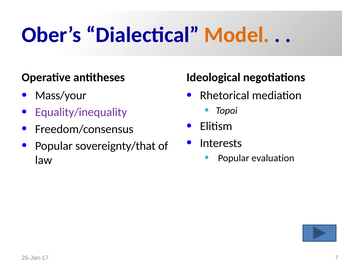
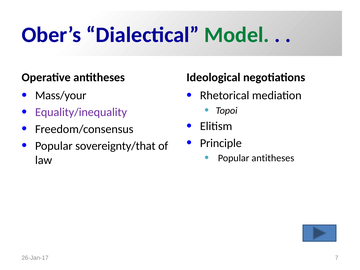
Model colour: orange -> green
Interests: Interests -> Principle
Popular evaluation: evaluation -> antitheses
